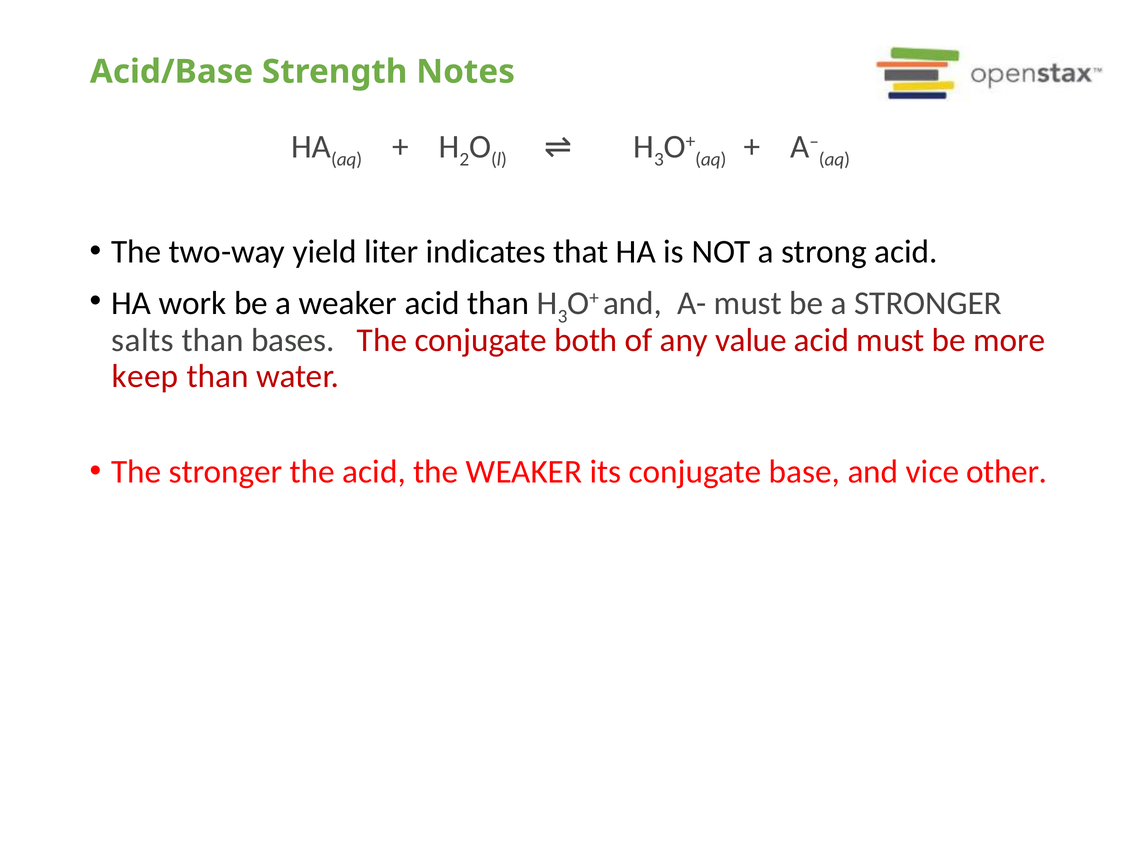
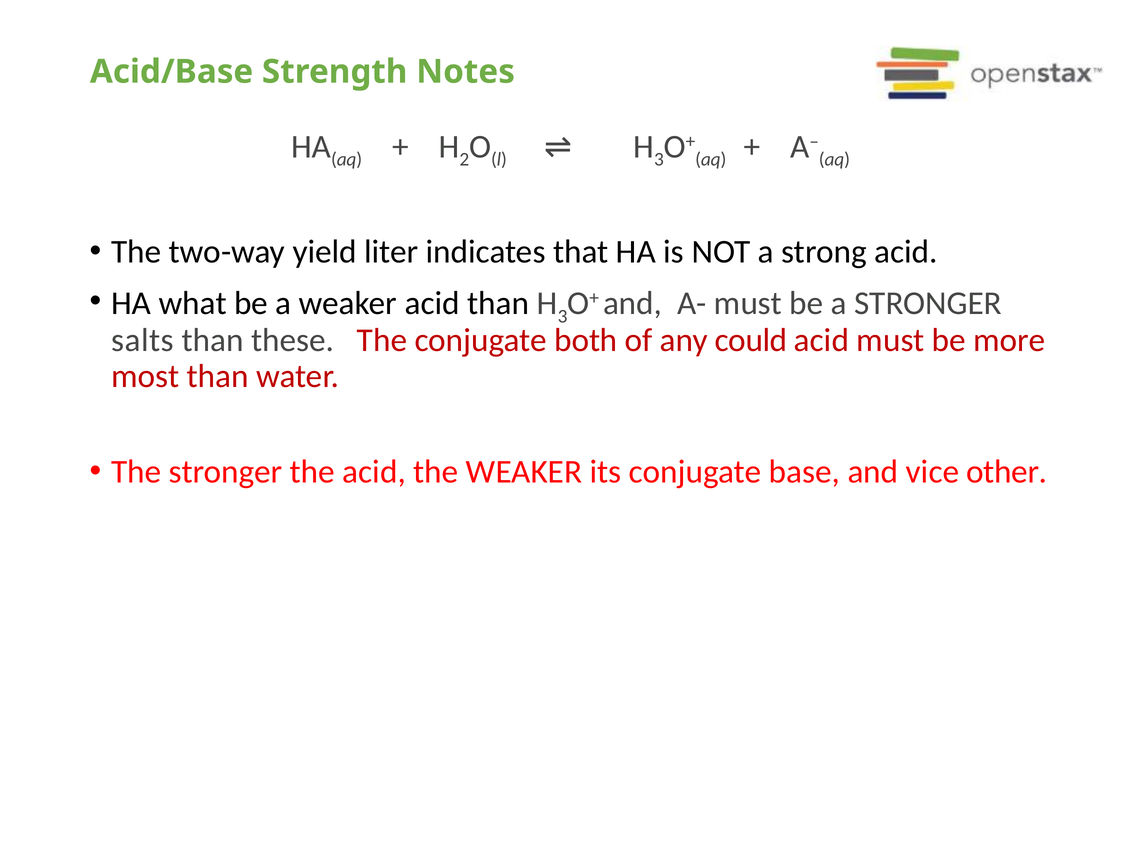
work: work -> what
bases: bases -> these
value: value -> could
keep: keep -> most
